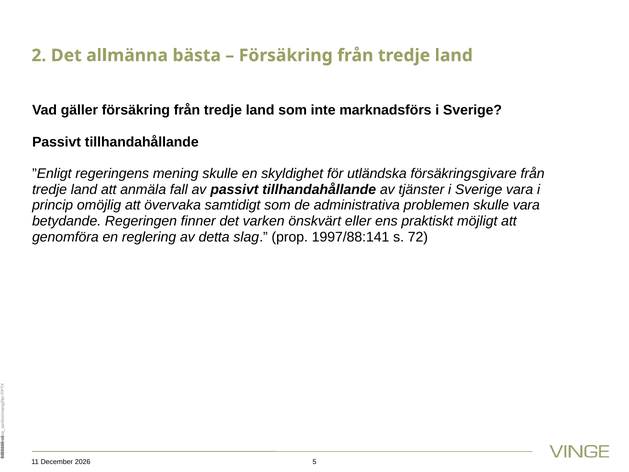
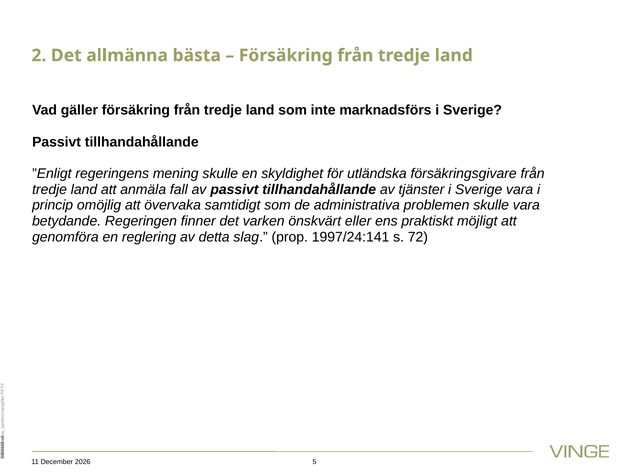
1997/88:141: 1997/88:141 -> 1997/24:141
